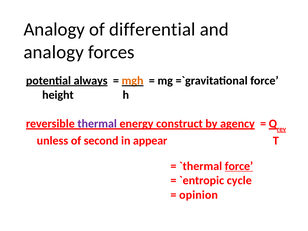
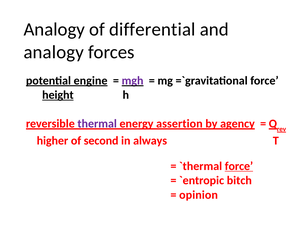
always: always -> engine
mgh colour: orange -> purple
height underline: none -> present
construct: construct -> assertion
unless: unless -> higher
appear: appear -> always
cycle: cycle -> bitch
